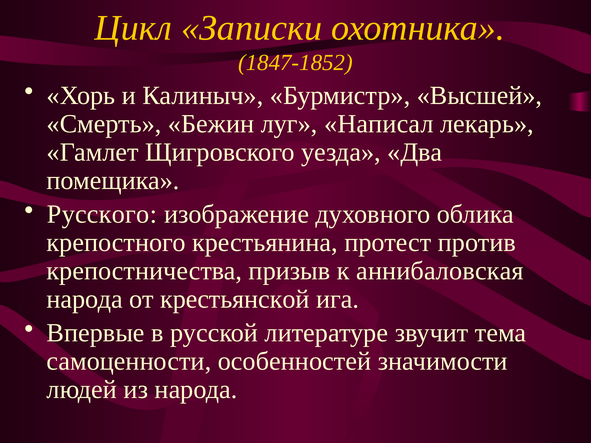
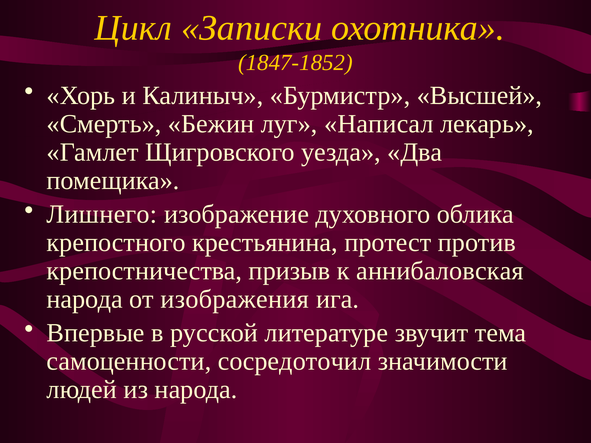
Русского: Русского -> Лишнего
крестьянской: крестьянской -> изображения
особенностей: особенностей -> сосредоточил
